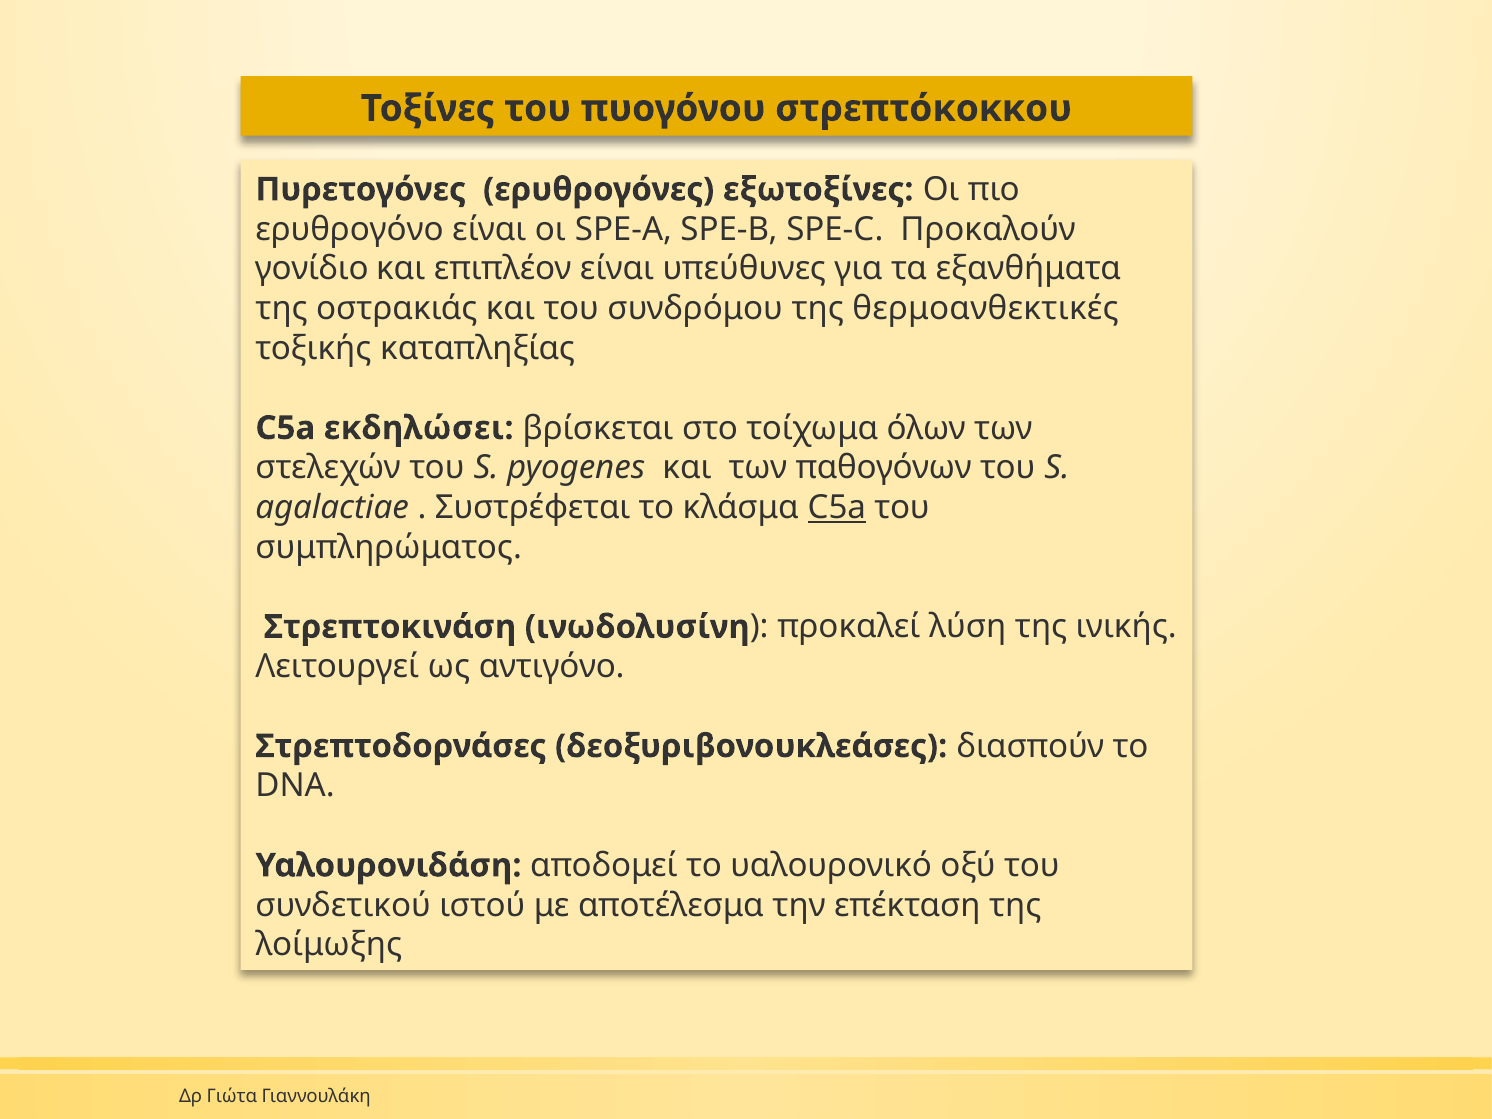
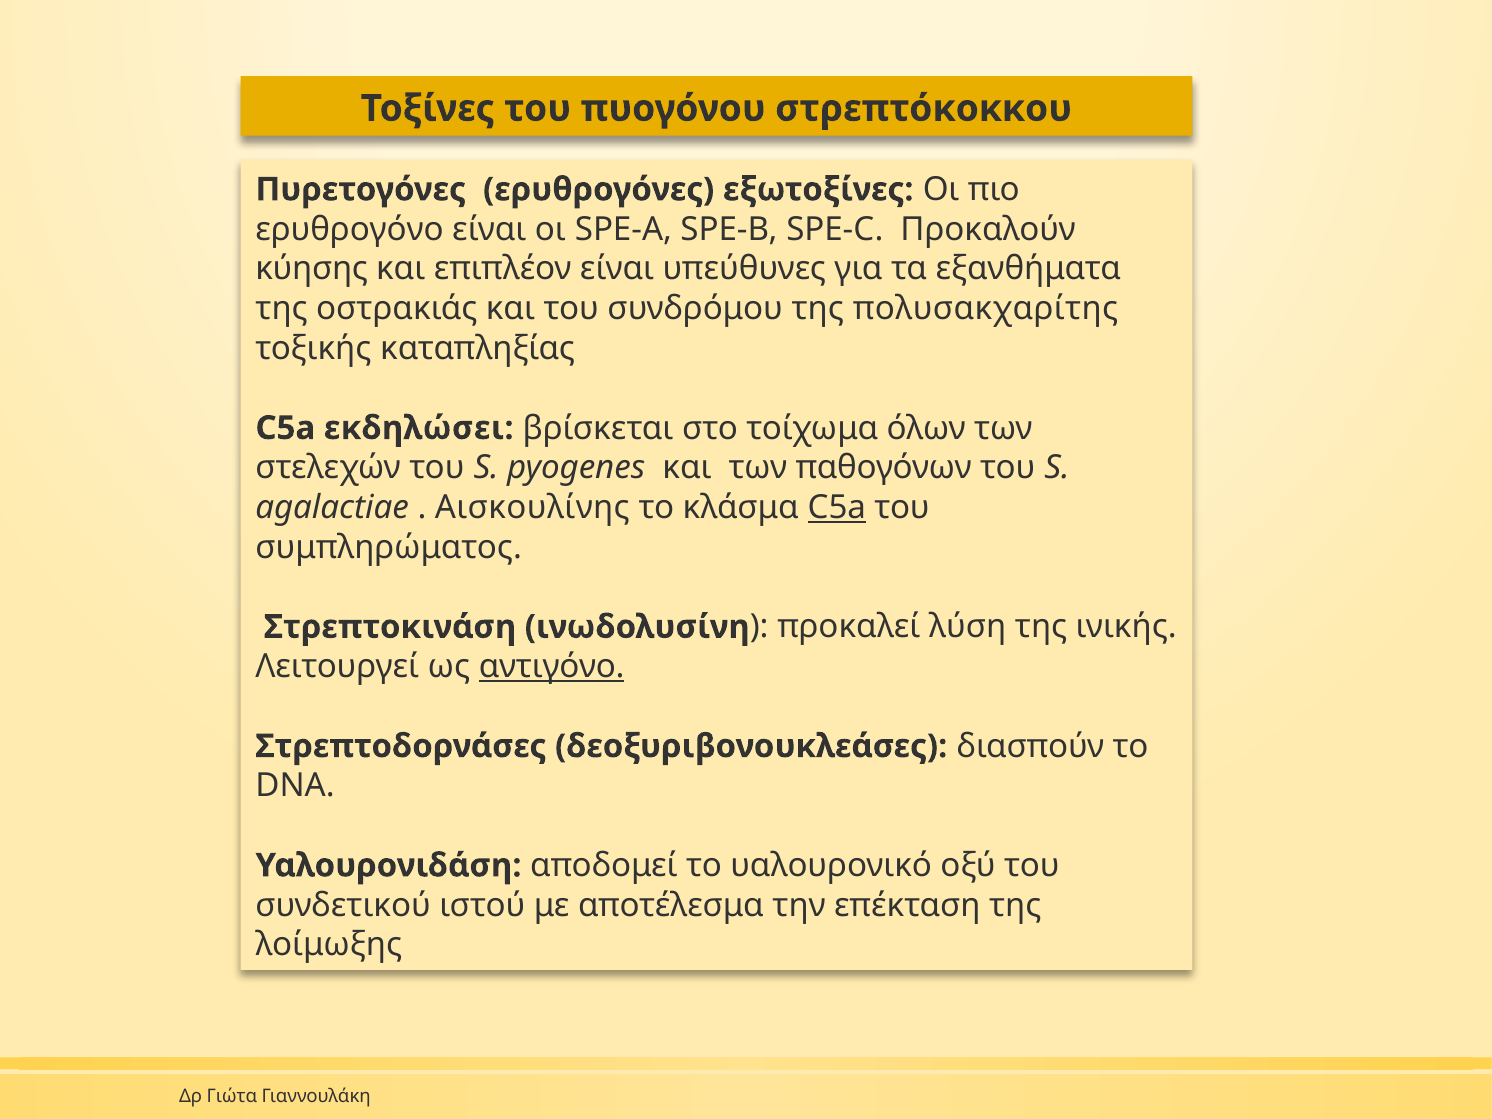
γονίδιο: γονίδιο -> κύησης
θερμοανθεκτικές: θερμοανθεκτικές -> πολυσακχαρίτης
Συστρέφεται: Συστρέφεται -> Αισκουλίνης
αντιγόνο underline: none -> present
